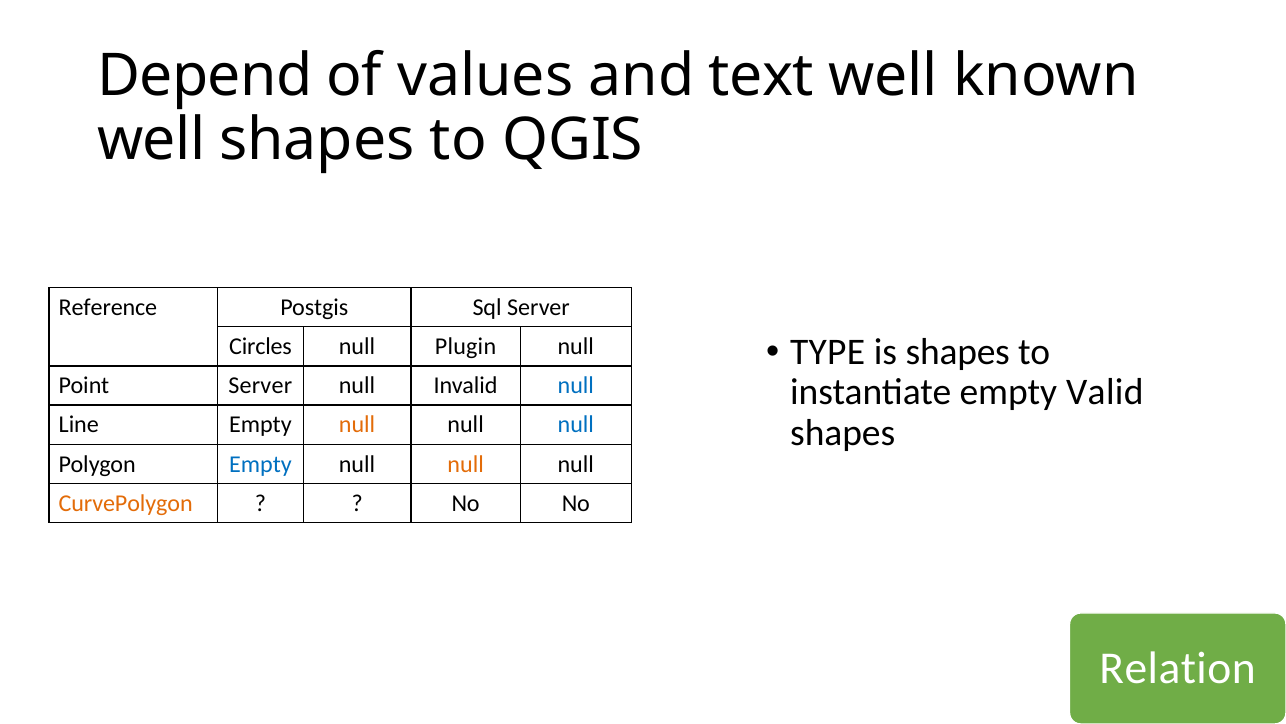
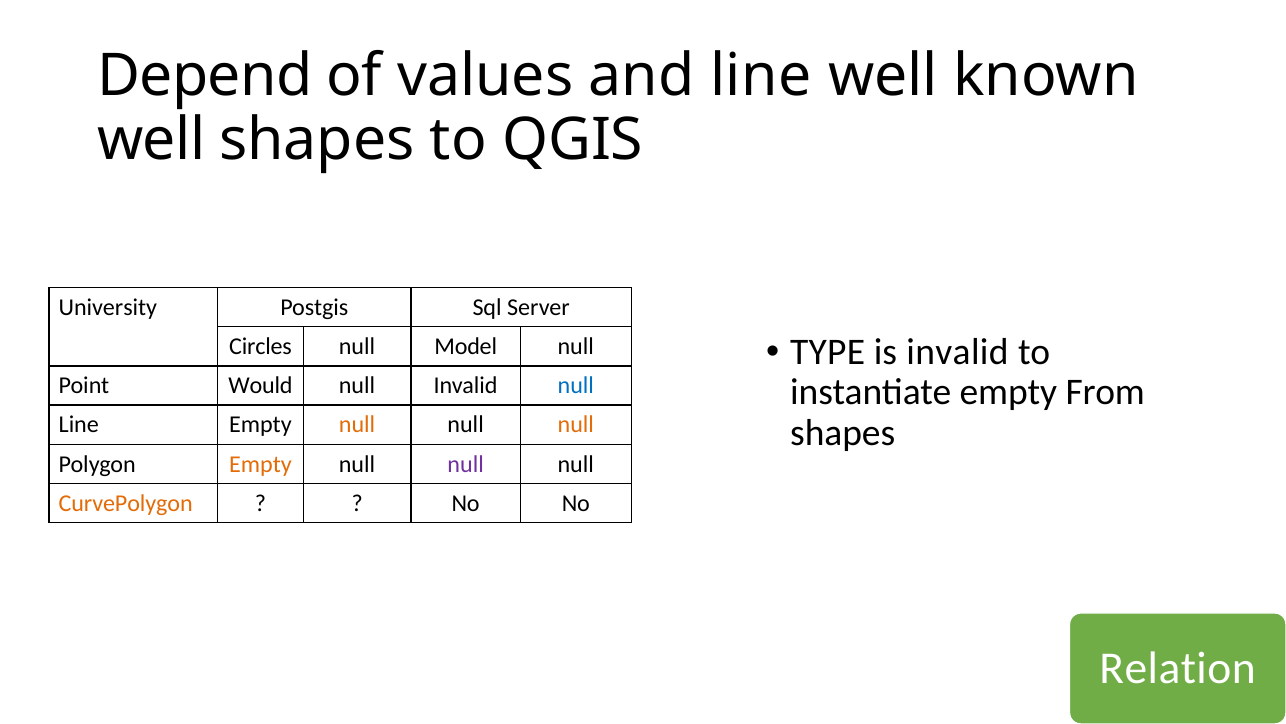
and text: text -> line
Reference: Reference -> University
is shapes: shapes -> invalid
Plugin: Plugin -> Model
Point Server: Server -> Would
Valid: Valid -> From
null at (576, 425) colour: blue -> orange
Empty at (260, 464) colour: blue -> orange
null at (466, 464) colour: orange -> purple
